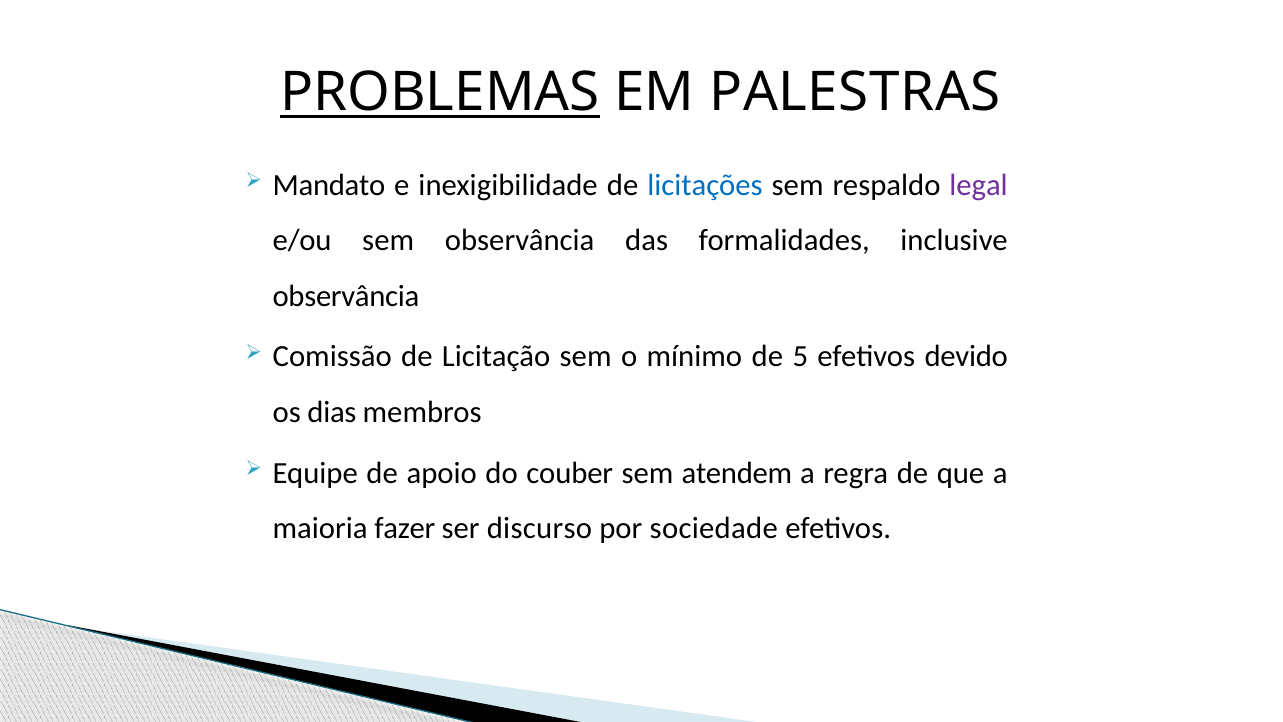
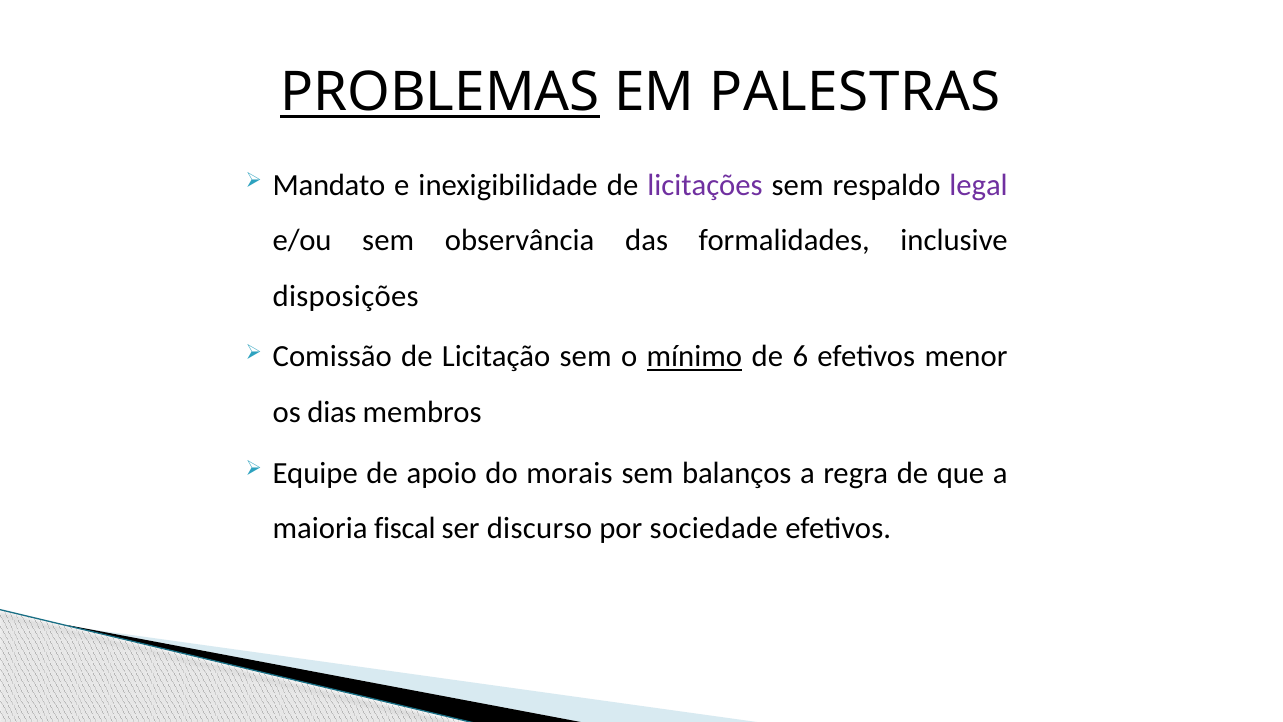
licitações colour: blue -> purple
observância at (346, 296): observância -> disposições
mínimo underline: none -> present
5: 5 -> 6
devido: devido -> menor
couber: couber -> morais
atendem: atendem -> balanços
fazer: fazer -> fiscal
